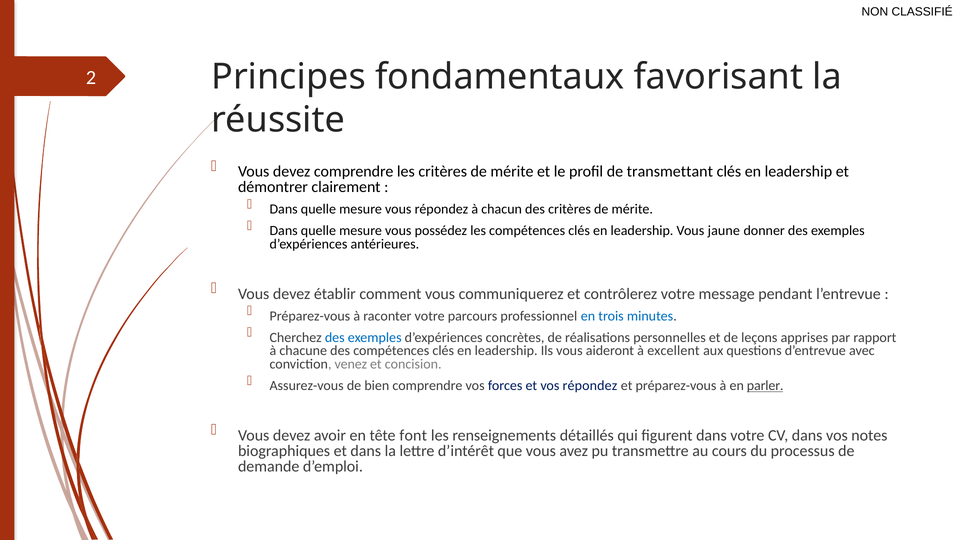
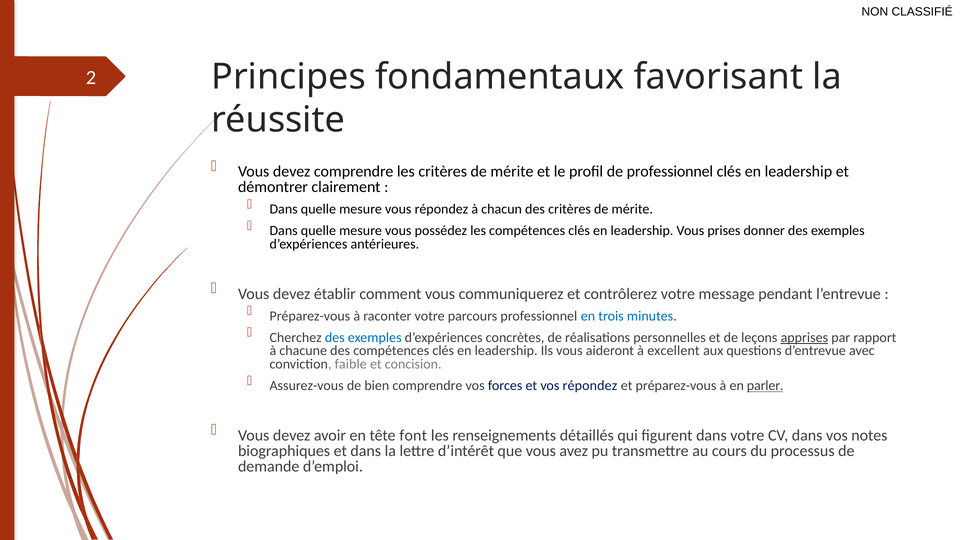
de transmettant: transmettant -> professionnel
jaune: jaune -> prises
apprises underline: none -> present
venez: venez -> faible
